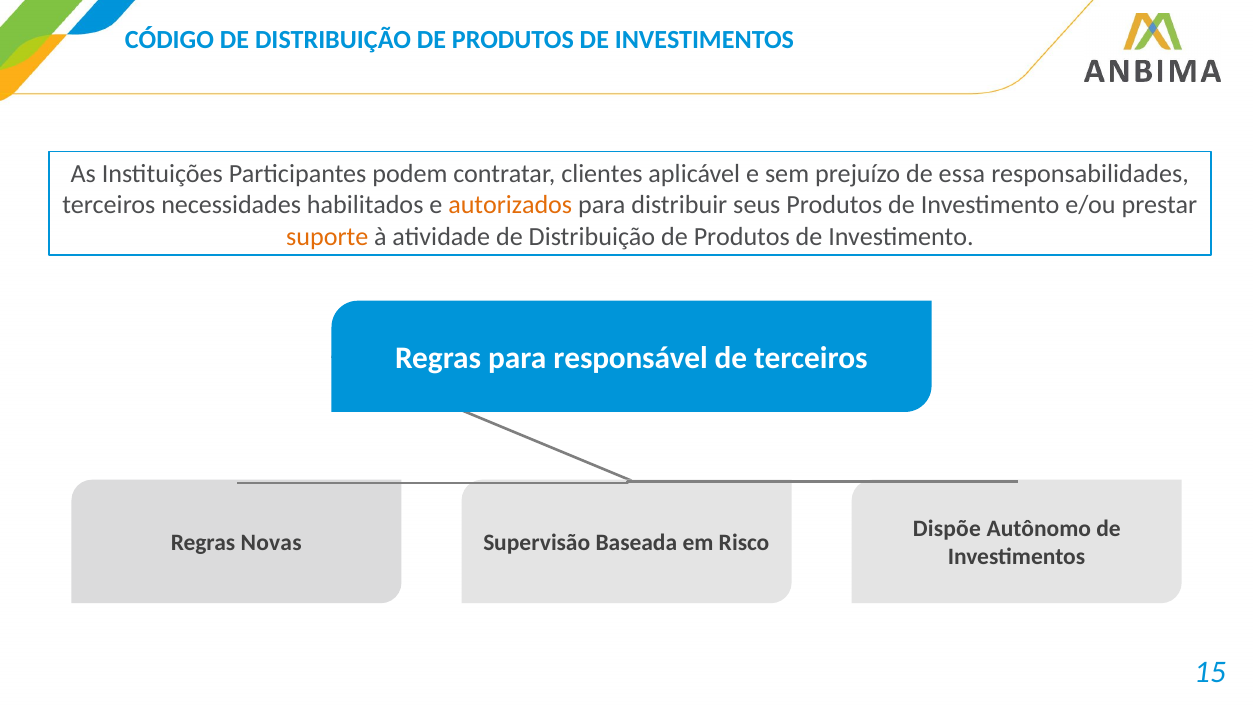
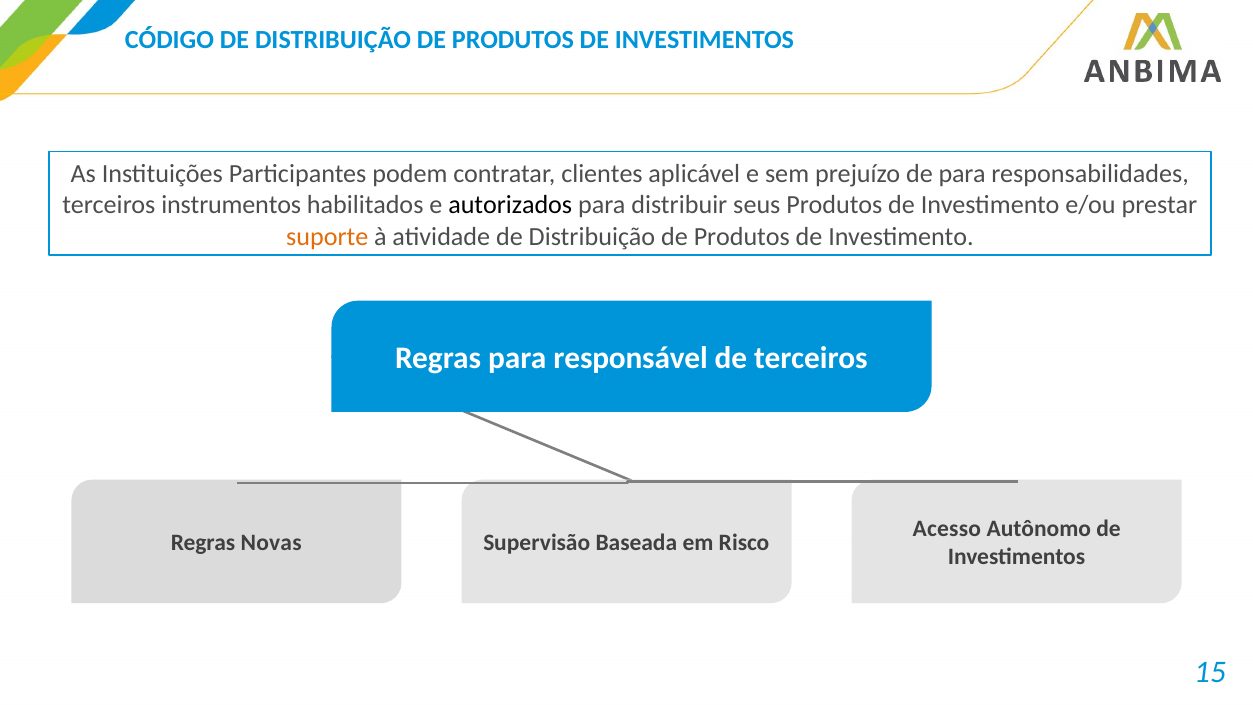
de essa: essa -> para
necessidades: necessidades -> instrumentos
autorizados colour: orange -> black
Dispõe: Dispõe -> Acesso
